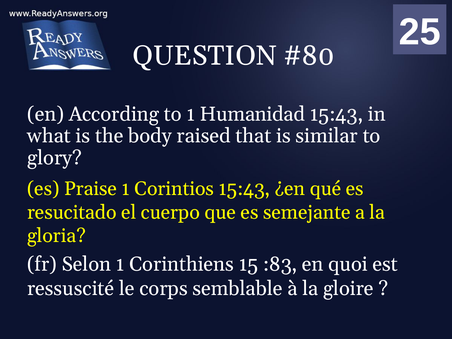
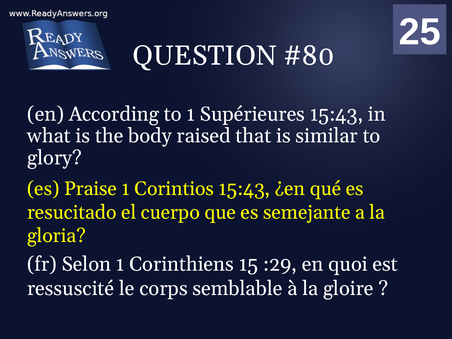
Humanidad: Humanidad -> Supérieures
:83: :83 -> :29
